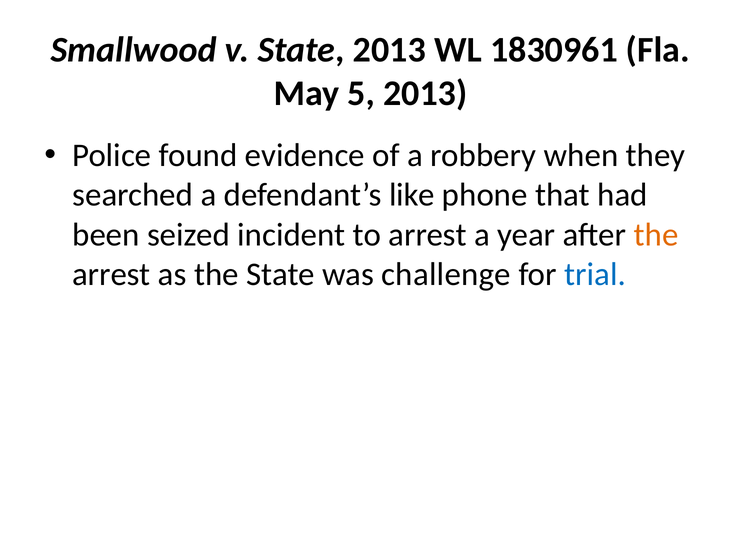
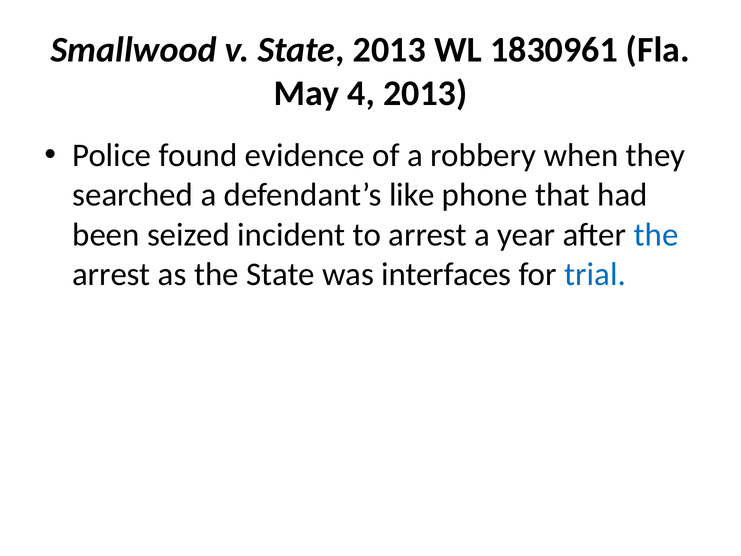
5: 5 -> 4
the at (656, 235) colour: orange -> blue
challenge: challenge -> interfaces
